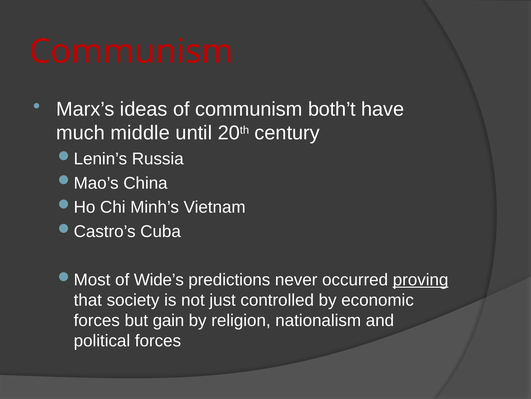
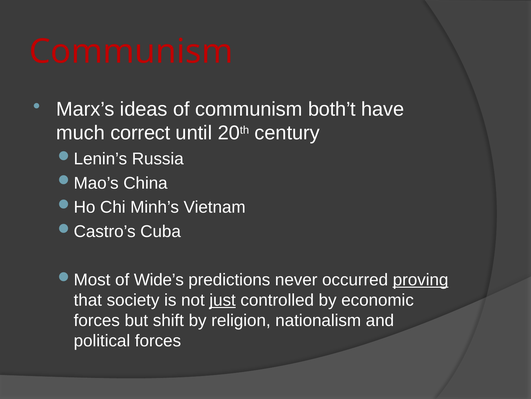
middle: middle -> correct
just underline: none -> present
gain: gain -> shift
